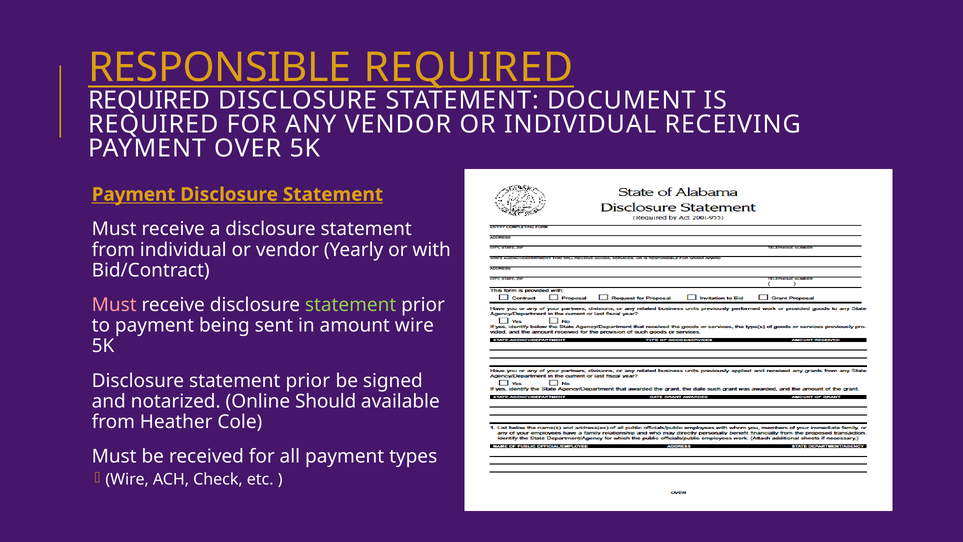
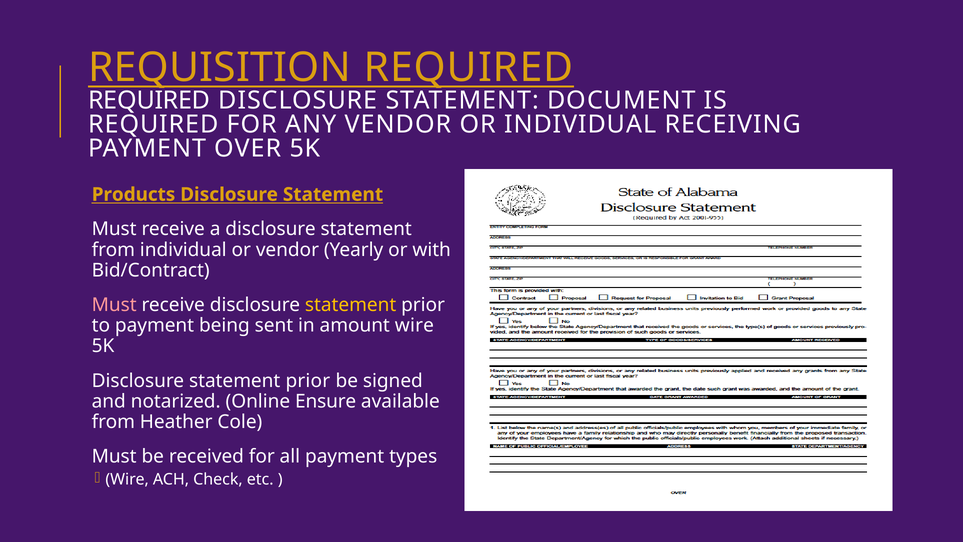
RESPONSIBLE: RESPONSIBLE -> REQUISITION
Payment at (134, 194): Payment -> Products
statement at (351, 305) colour: light green -> yellow
Should: Should -> Ensure
